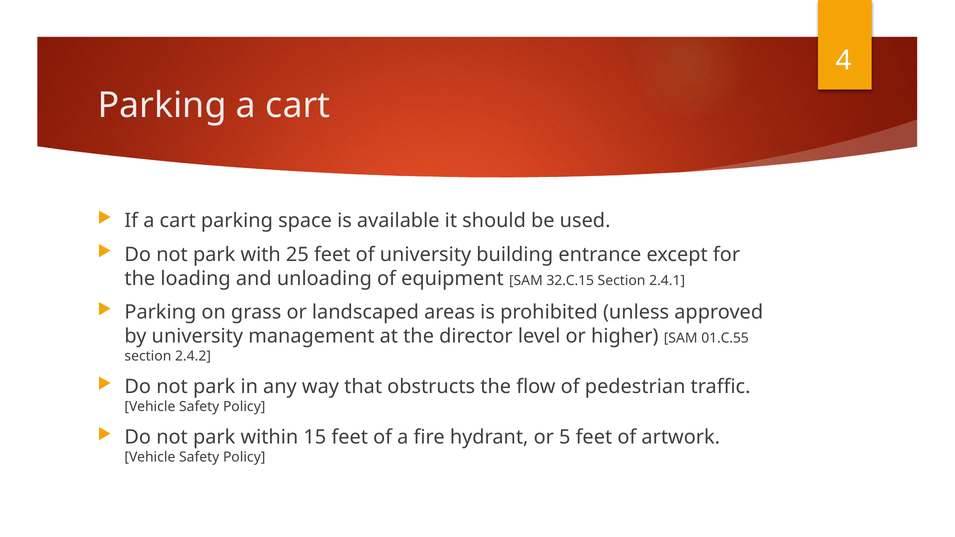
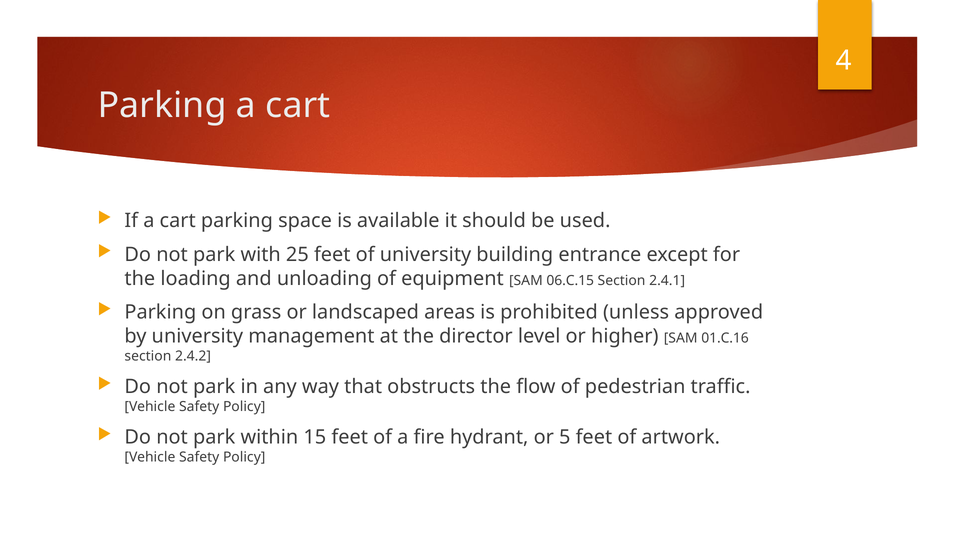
32.C.15: 32.C.15 -> 06.C.15
01.C.55: 01.C.55 -> 01.C.16
